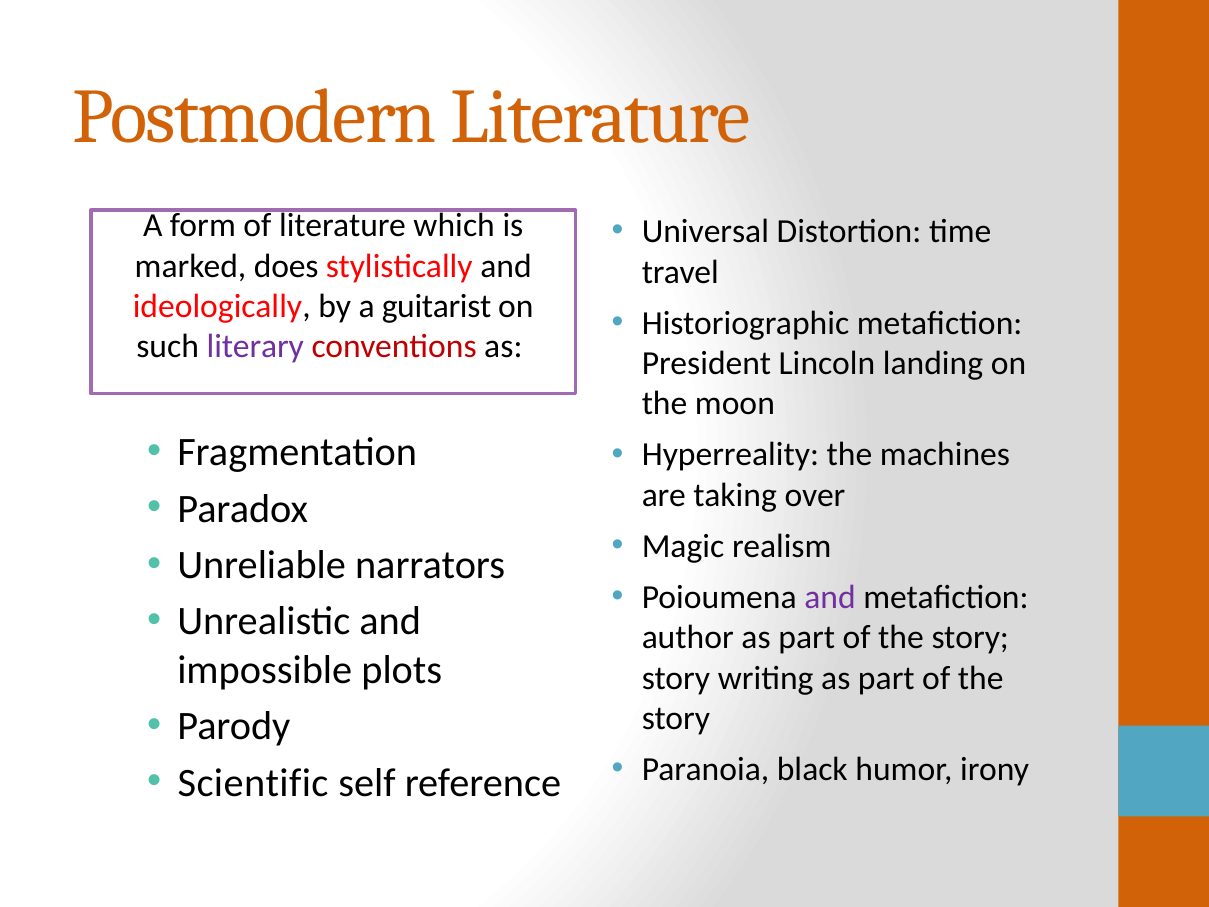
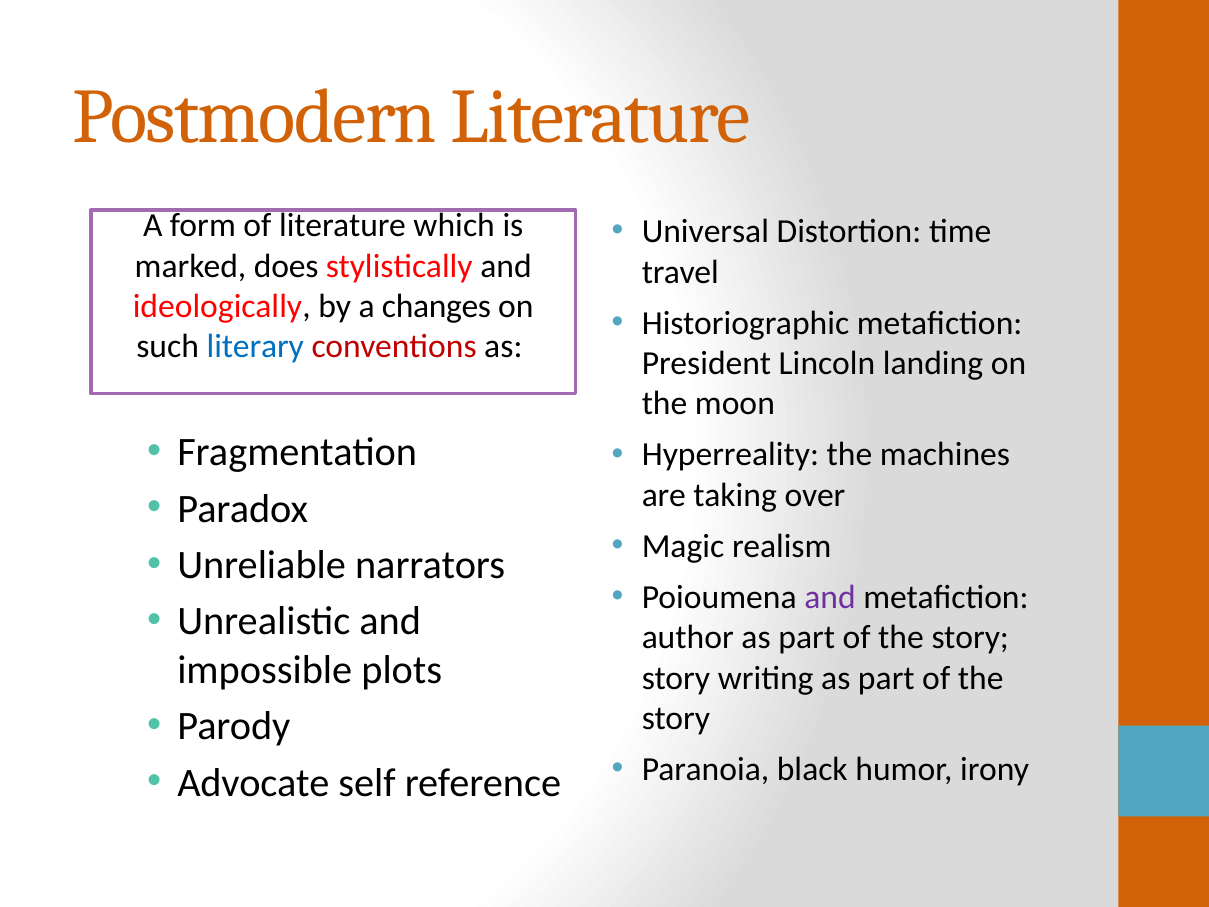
guitarist: guitarist -> changes
literary colour: purple -> blue
Scientific: Scientific -> Advocate
